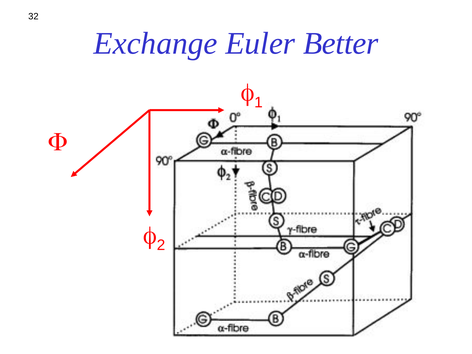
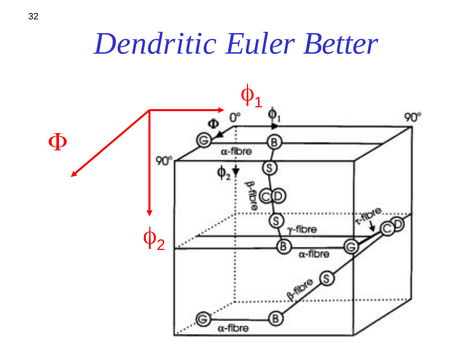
Exchange: Exchange -> Dendritic
